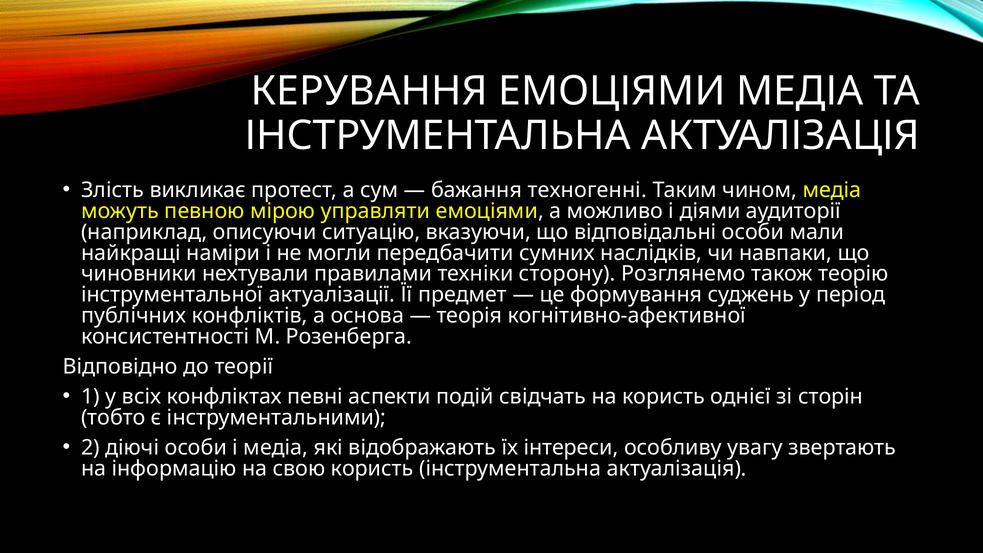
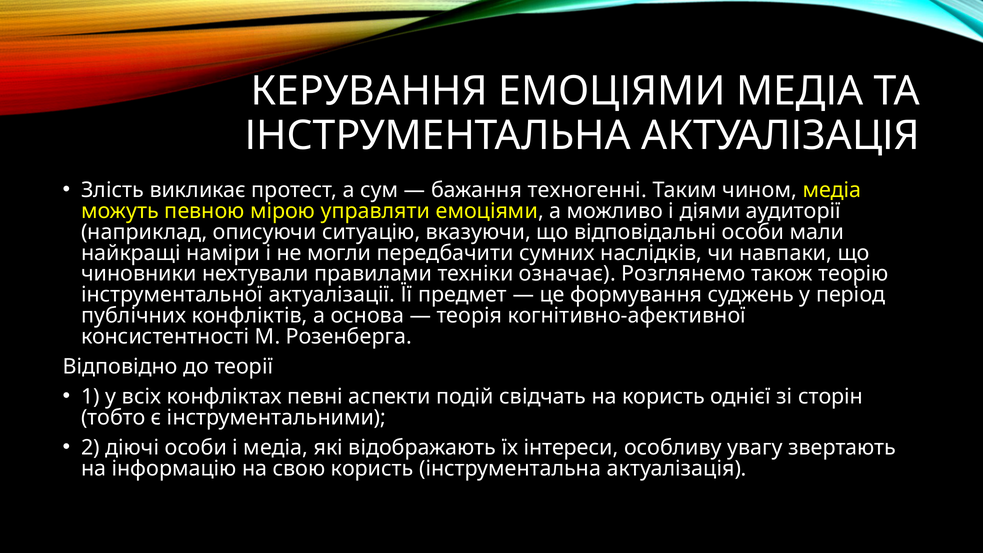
сторону: сторону -> означає
